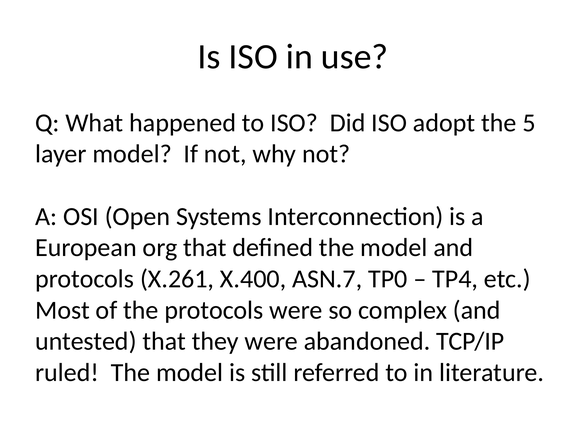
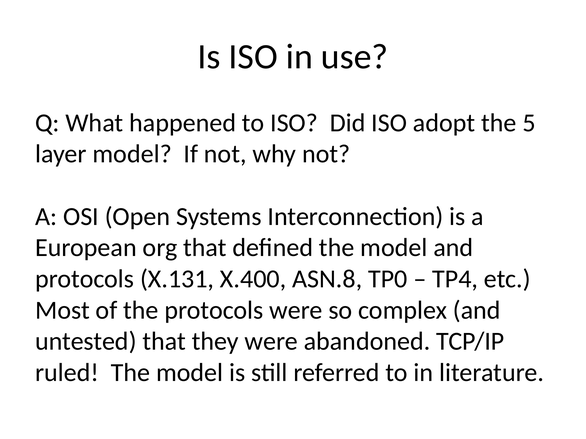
X.261: X.261 -> X.131
ASN.7: ASN.7 -> ASN.8
